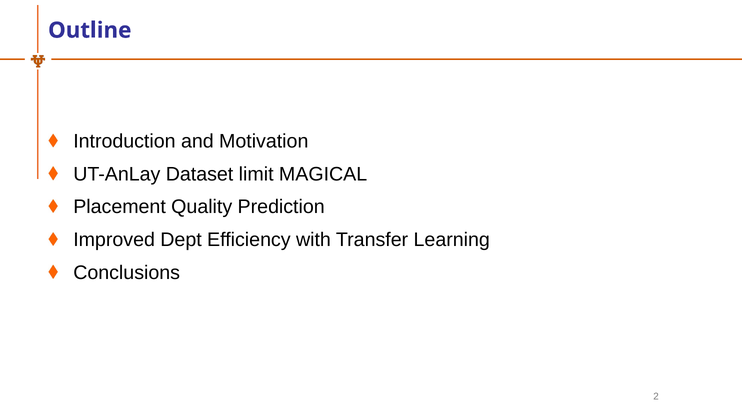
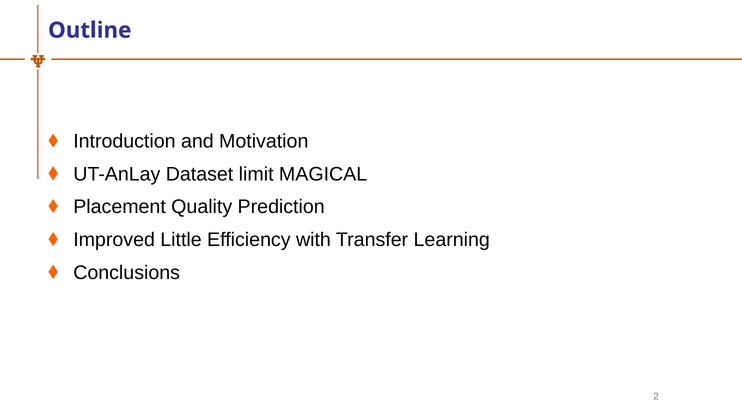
Dept: Dept -> Little
